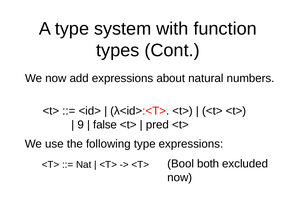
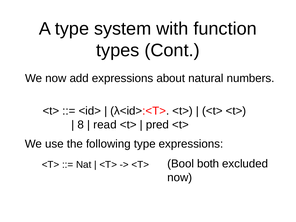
9: 9 -> 8
false: false -> read
